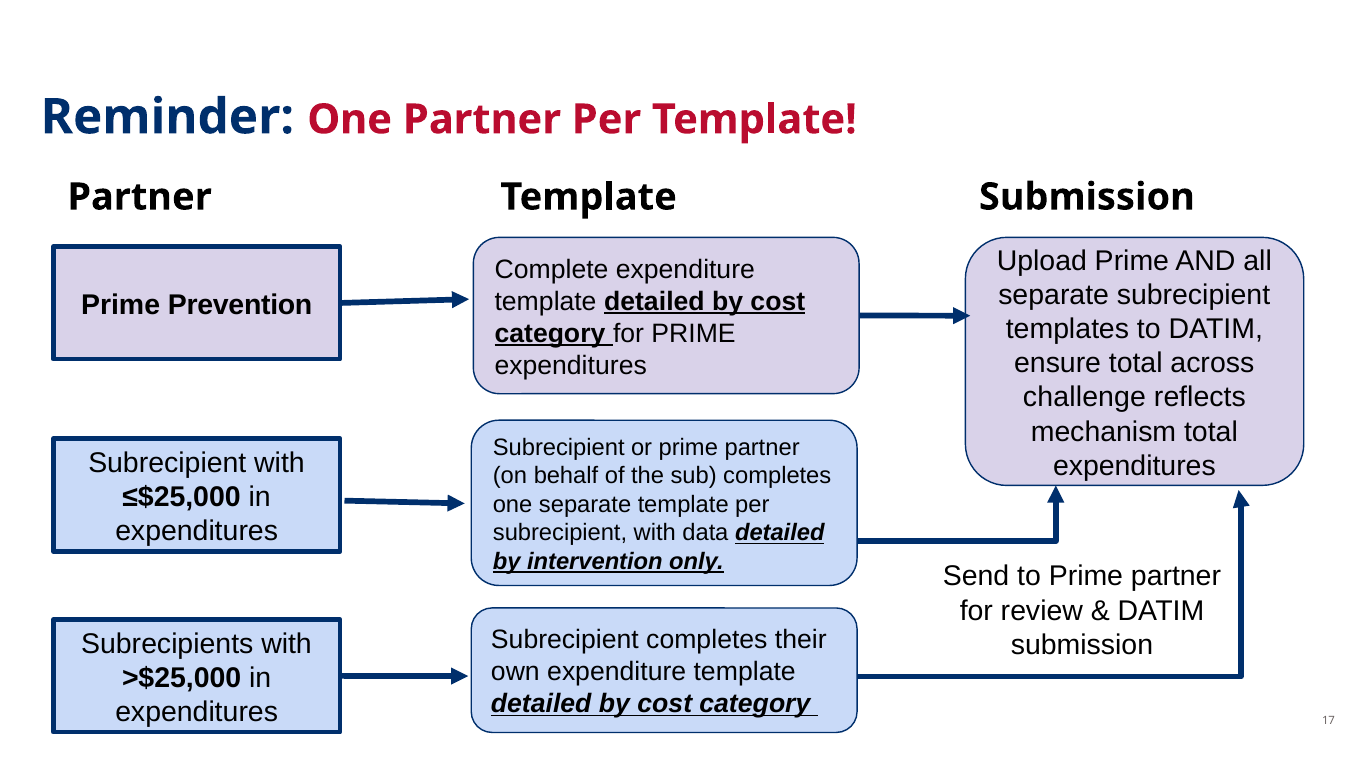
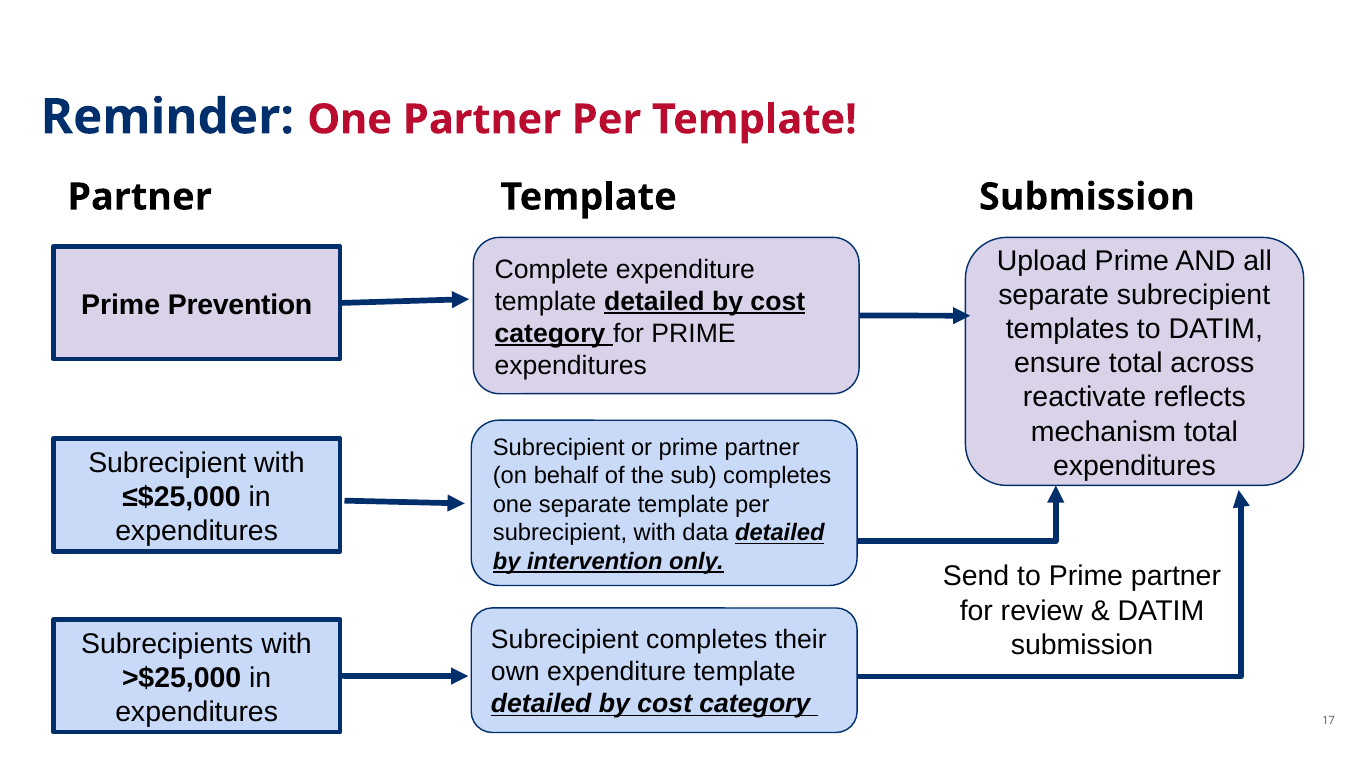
challenge: challenge -> reactivate
